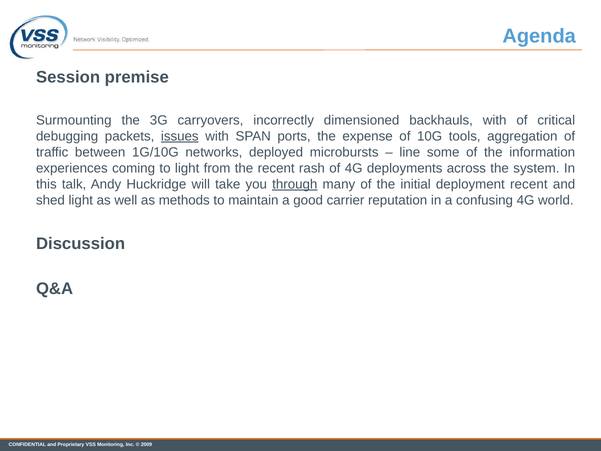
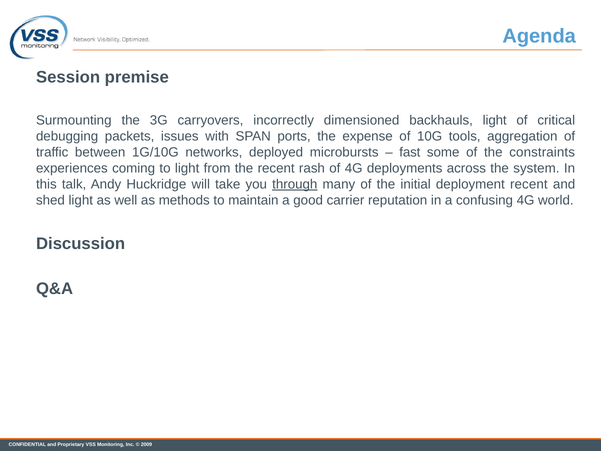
backhauls with: with -> light
issues underline: present -> none
line: line -> fast
information: information -> constraints
